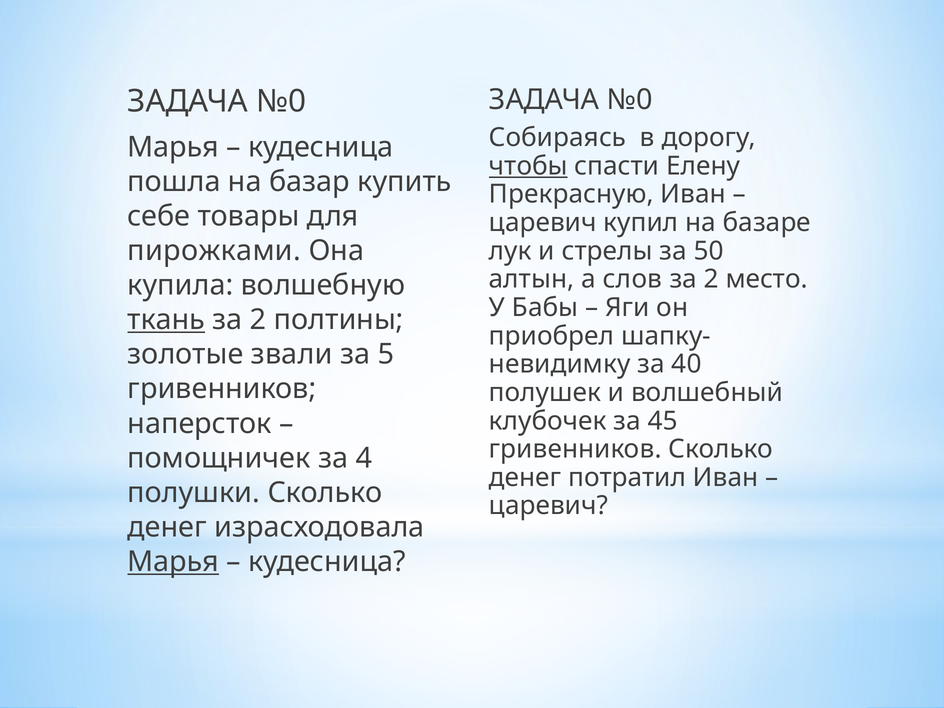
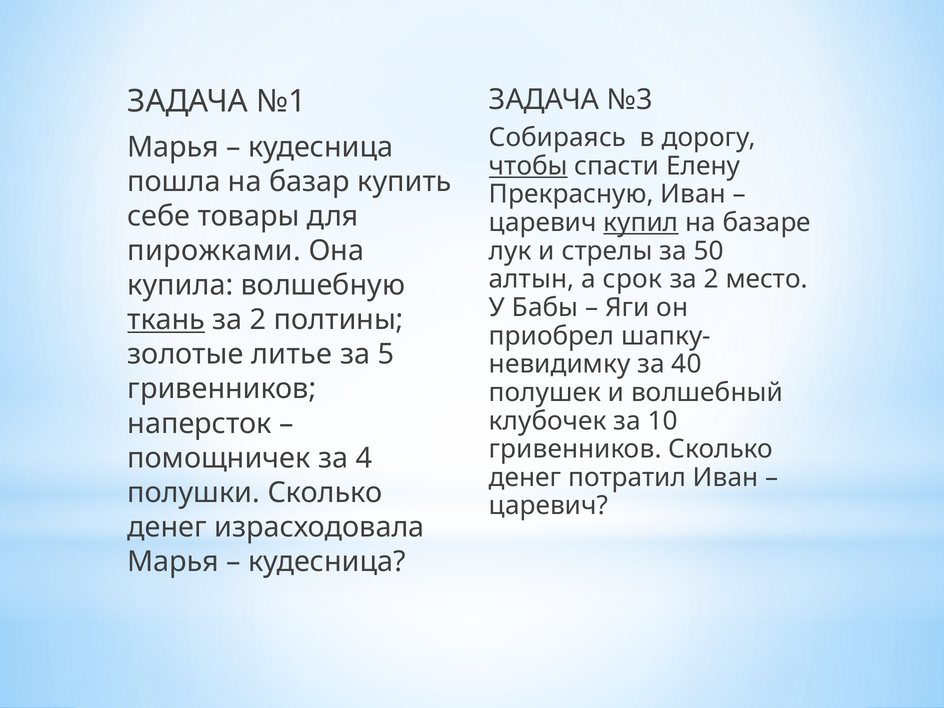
№0 at (630, 100): №0 -> №3
№0 at (281, 101): №0 -> №1
купил underline: none -> present
слов: слов -> срок
звали: звали -> литье
45: 45 -> 10
Марья at (173, 562) underline: present -> none
